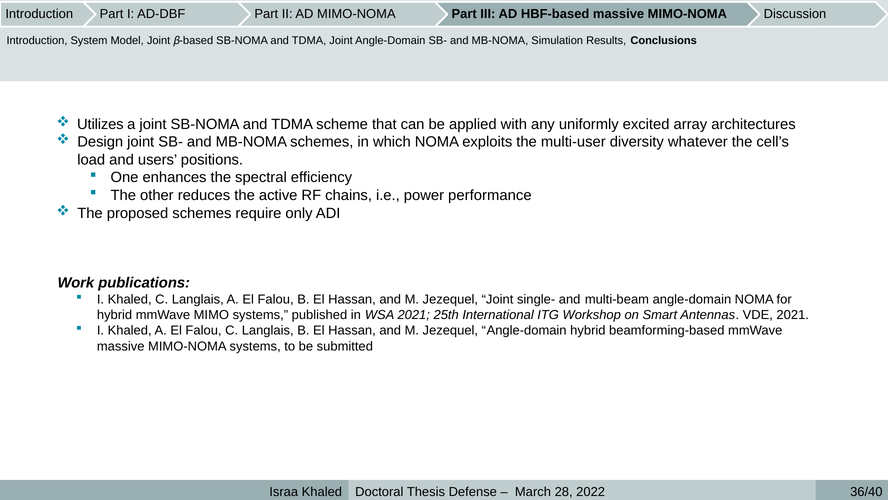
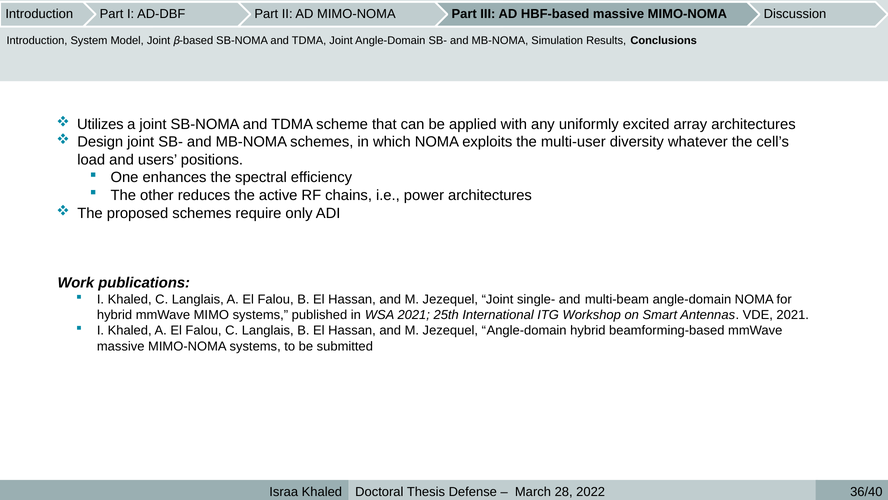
power performance: performance -> architectures
